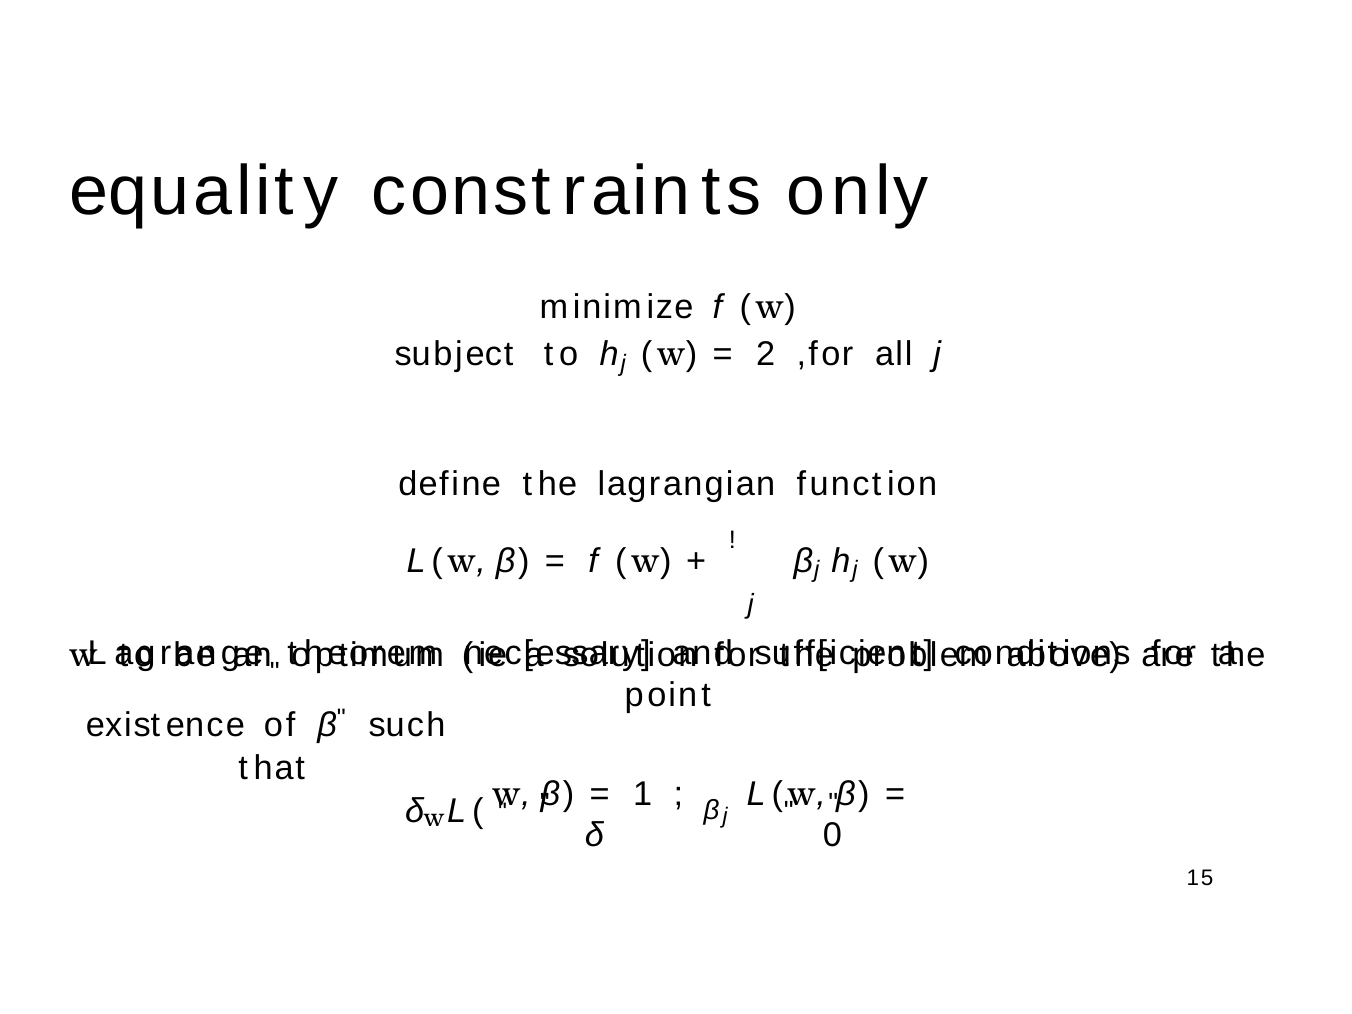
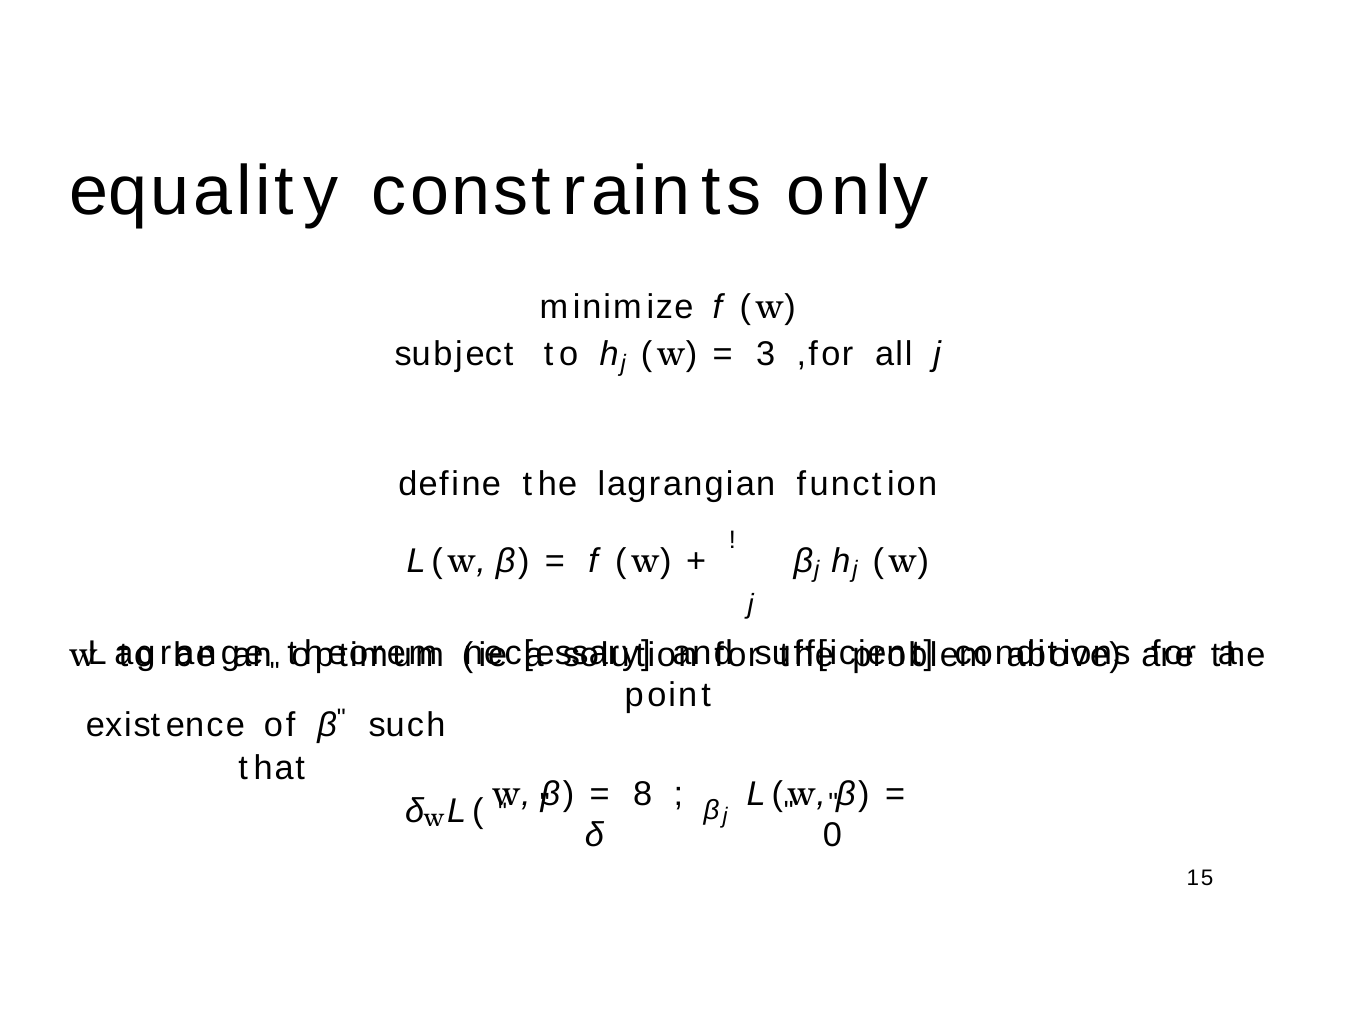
2: 2 -> 3
1: 1 -> 8
